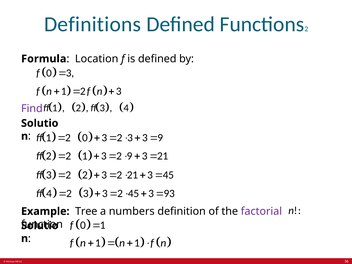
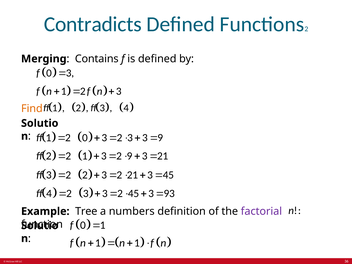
Definitions: Definitions -> Contradicts
Formula: Formula -> Merging
Location: Location -> Contains
Find colour: purple -> orange
